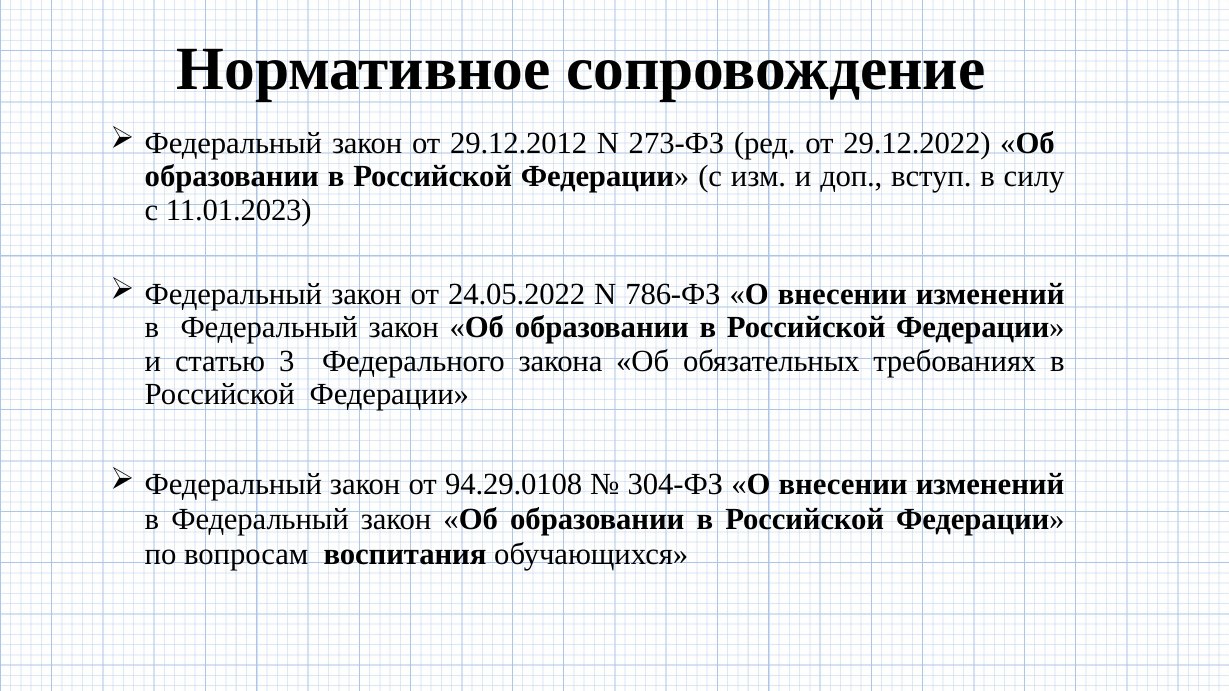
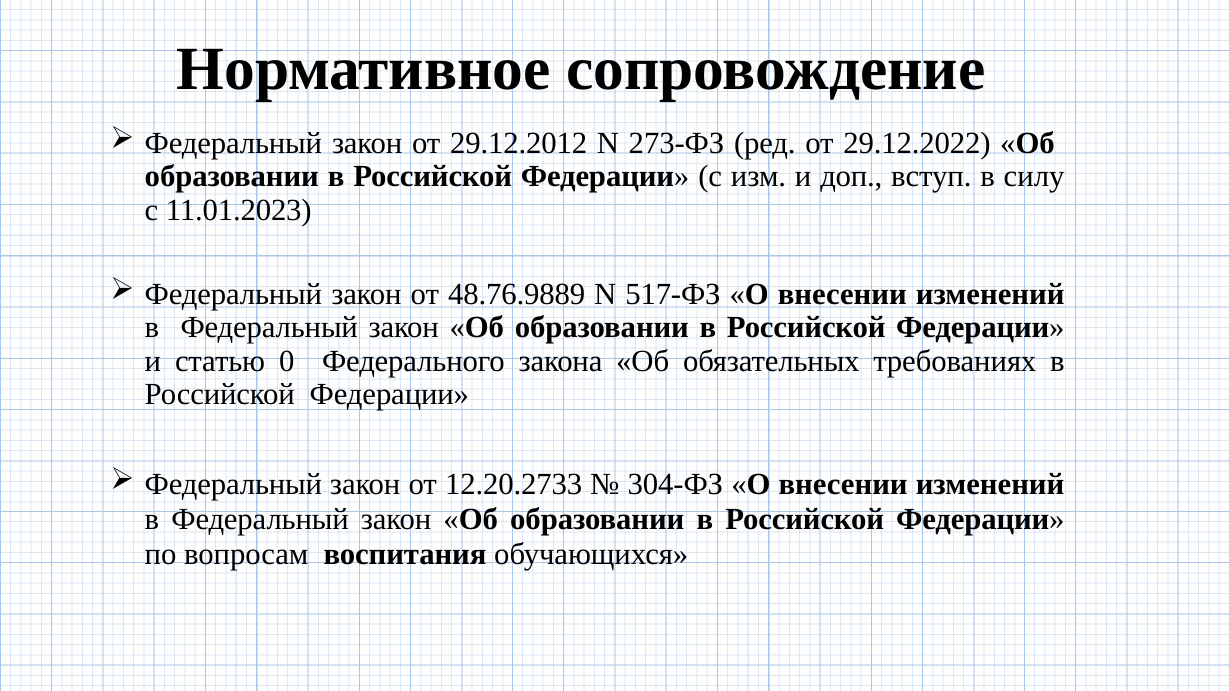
24.05.2022: 24.05.2022 -> 48.76.9889
786-ФЗ: 786-ФЗ -> 517-ФЗ
3: 3 -> 0
94.29.0108: 94.29.0108 -> 12.20.2733
